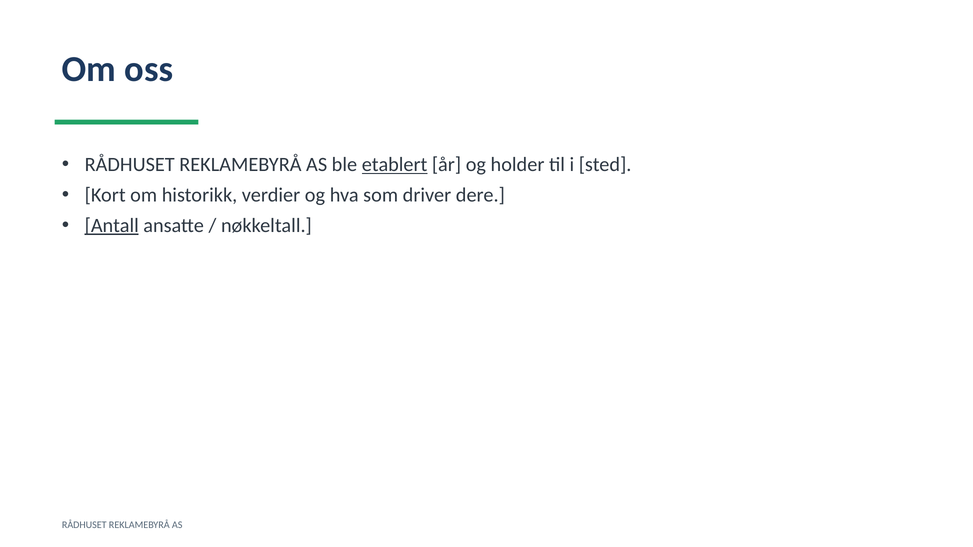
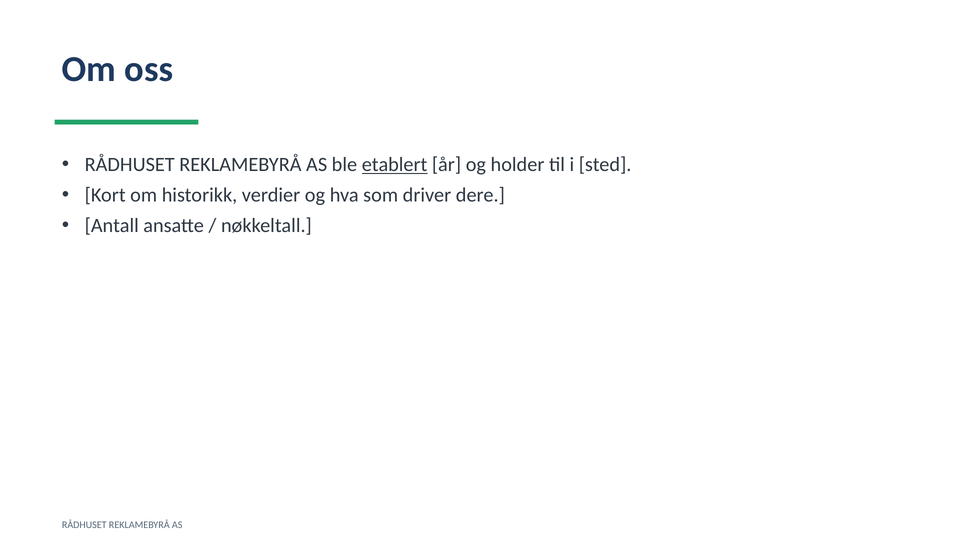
Antall underline: present -> none
